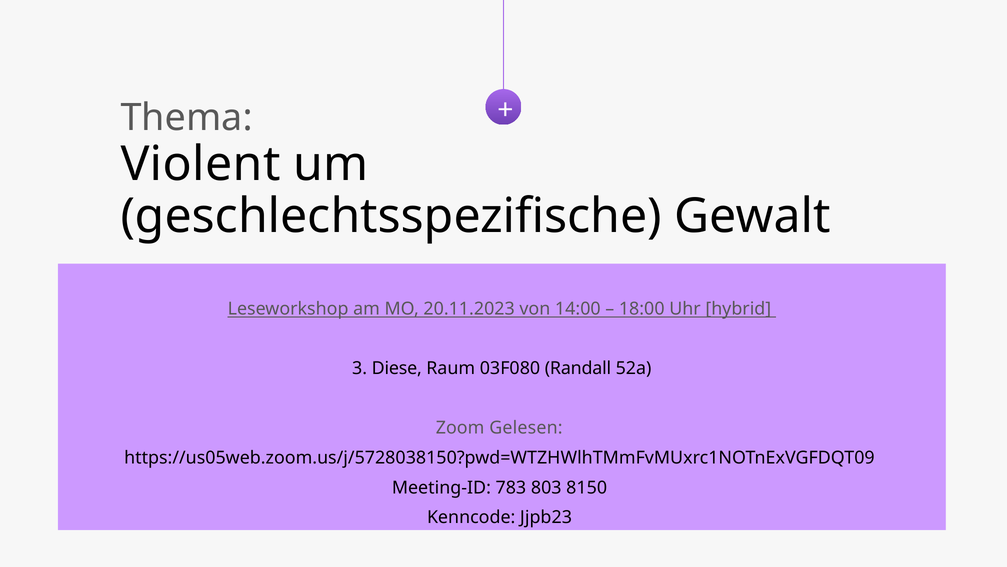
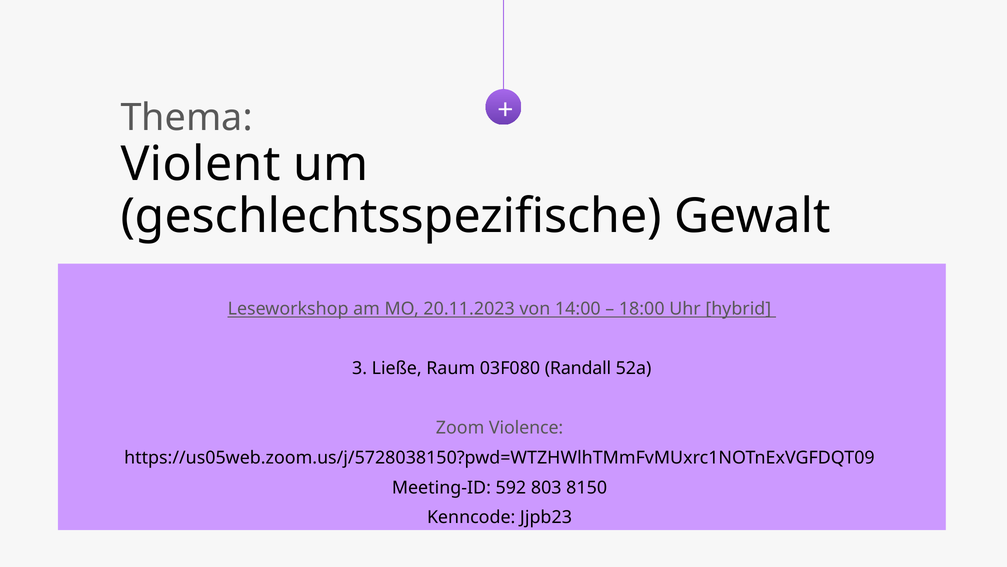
Diese: Diese -> Ließe
Gelesen: Gelesen -> Violence
783: 783 -> 592
